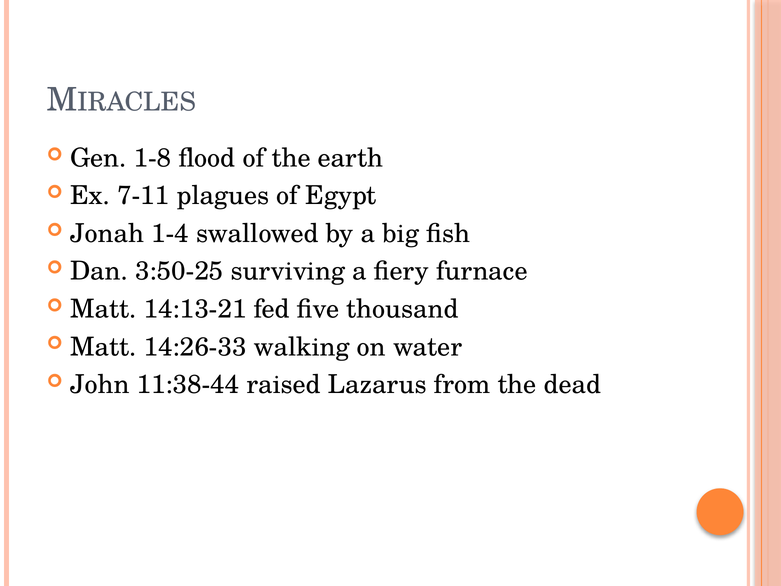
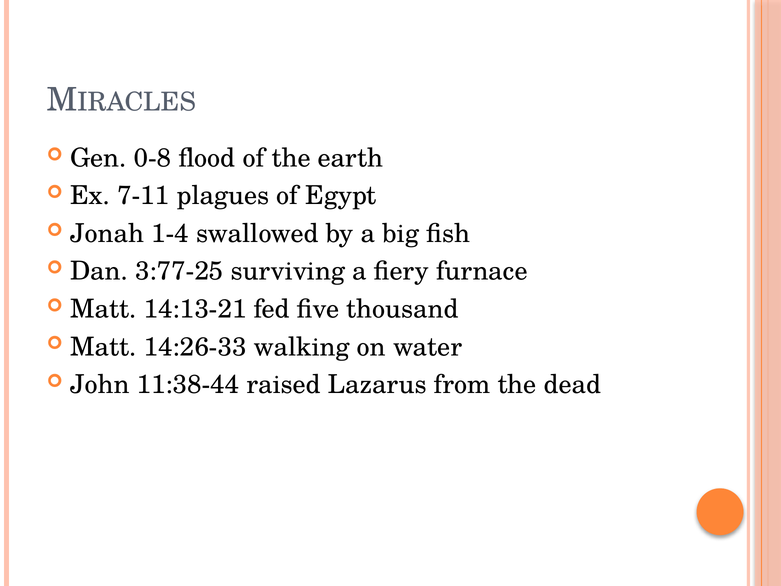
1-8: 1-8 -> 0-8
3:50-25: 3:50-25 -> 3:77-25
